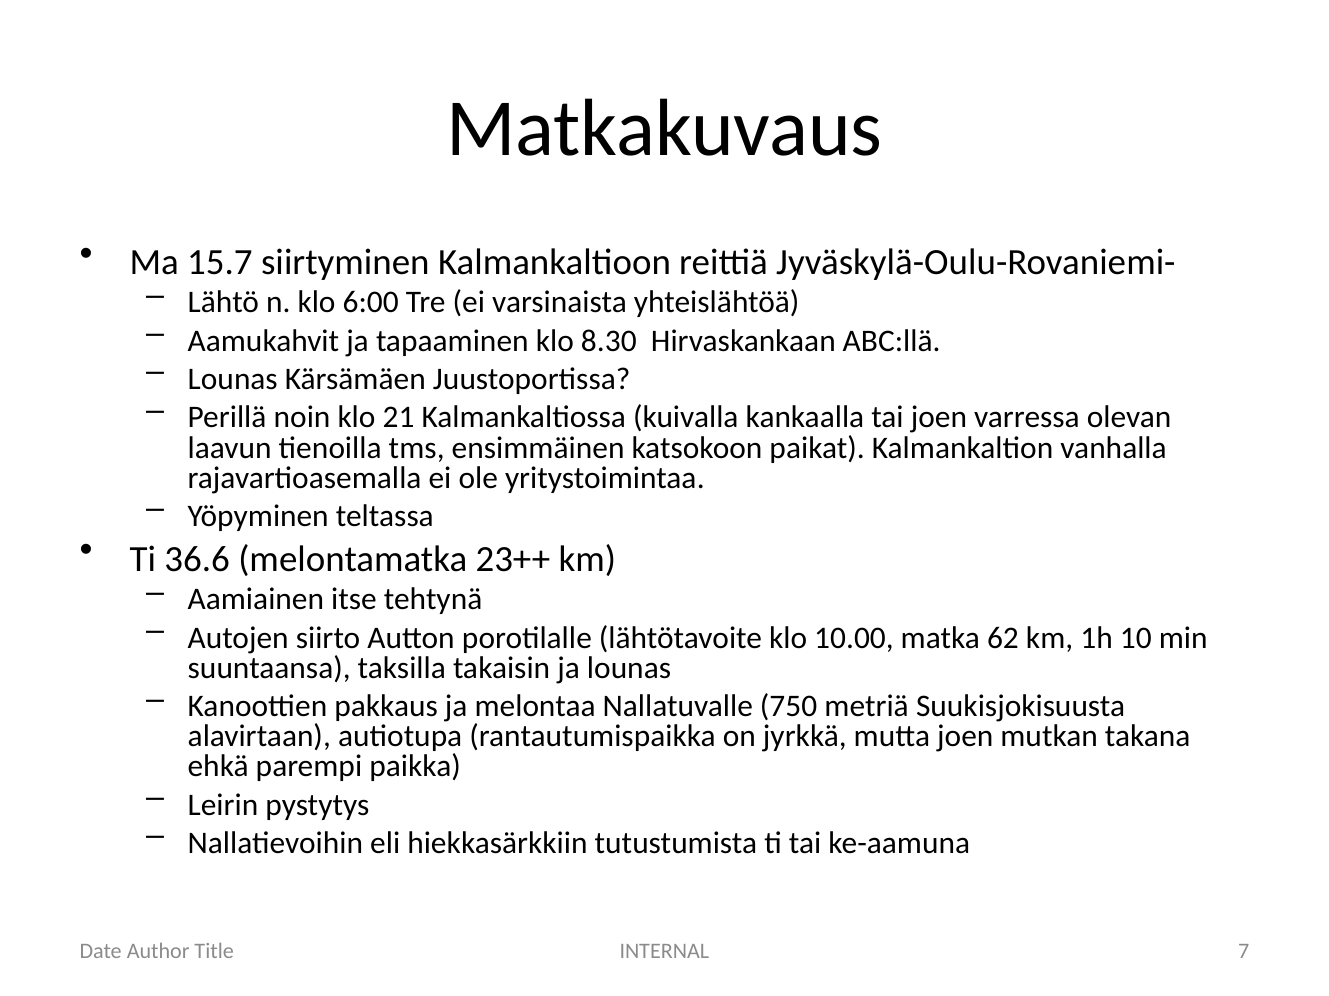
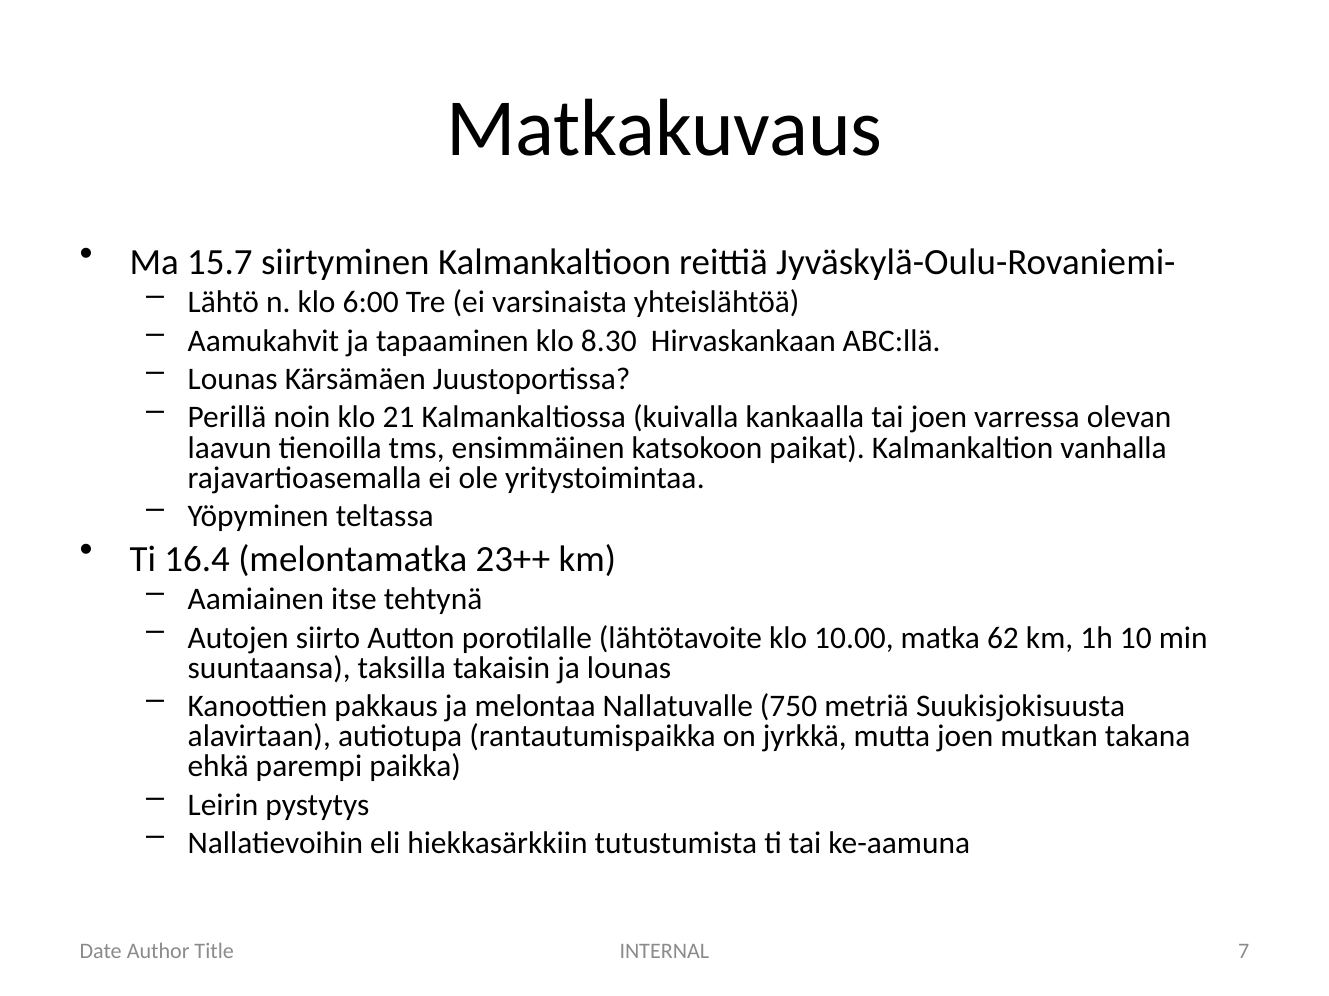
36.6: 36.6 -> 16.4
